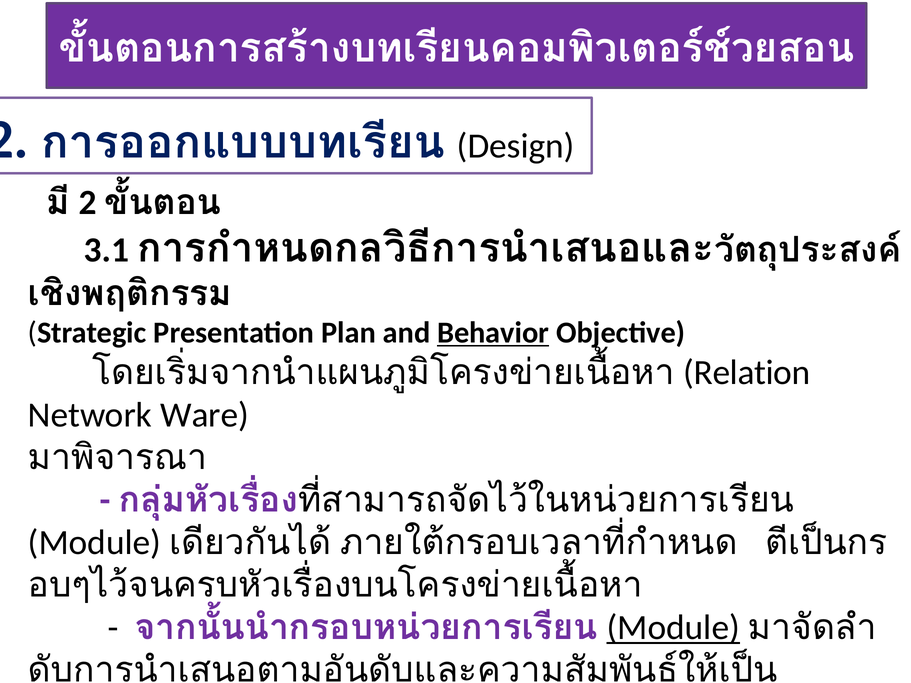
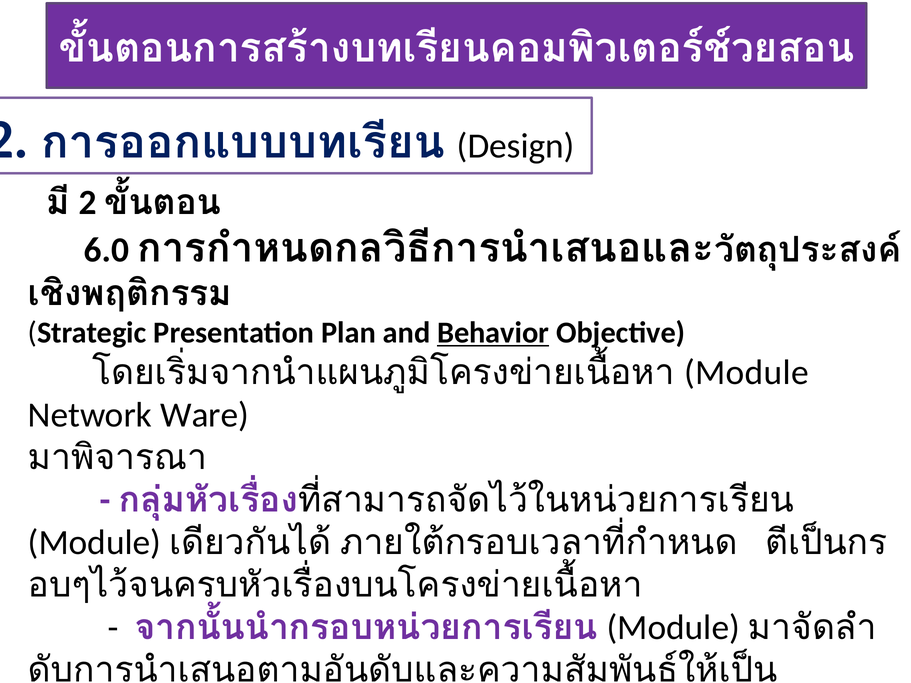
3.1: 3.1 -> 6.0
Relation at (747, 373): Relation -> Module
Module at (673, 628) underline: present -> none
